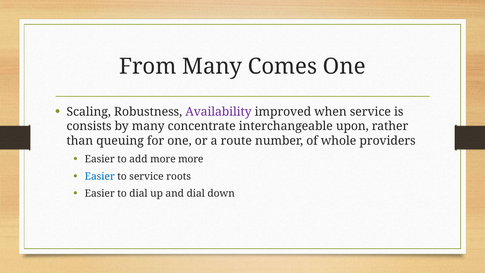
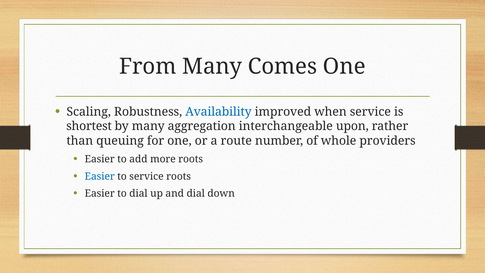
Availability colour: purple -> blue
consists: consists -> shortest
concentrate: concentrate -> aggregation
more more: more -> roots
